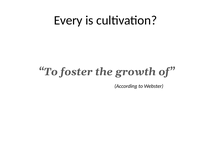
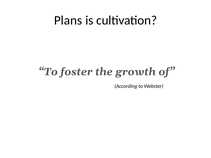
Every: Every -> Plans
